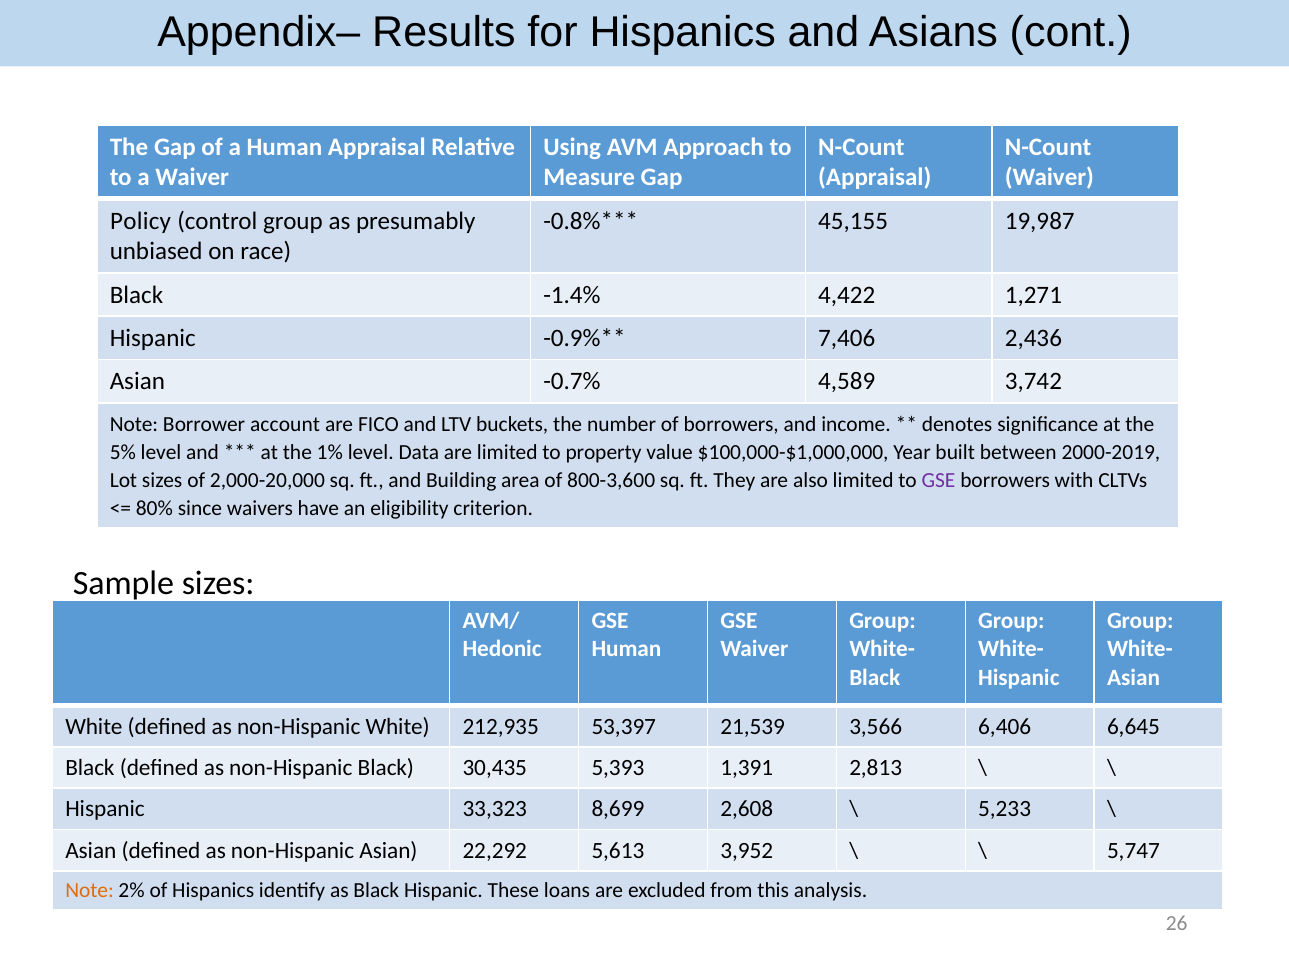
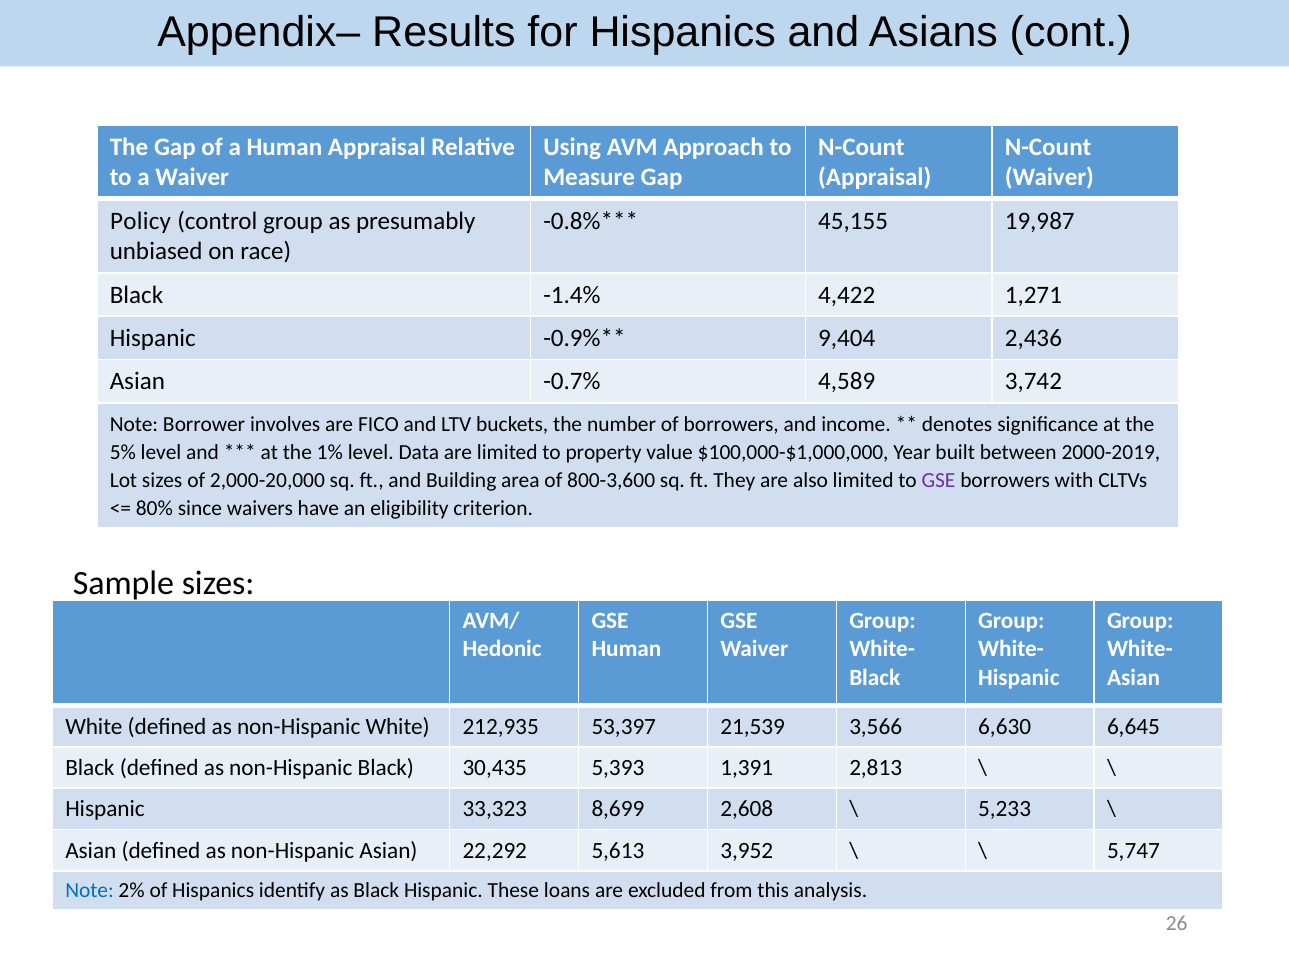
7,406: 7,406 -> 9,404
account: account -> involves
6,406: 6,406 -> 6,630
Note at (90, 890) colour: orange -> blue
